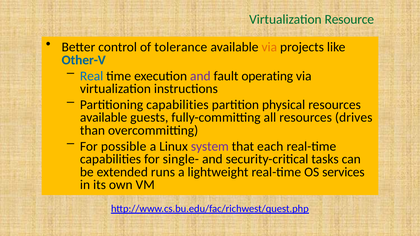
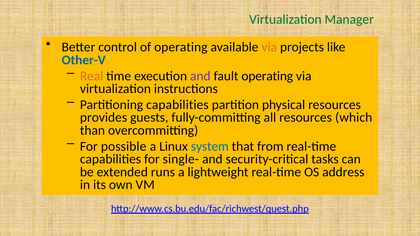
Resource: Resource -> Manager
of tolerance: tolerance -> operating
Real colour: blue -> orange
available at (104, 118): available -> provides
drives: drives -> which
system colour: purple -> blue
each: each -> from
services: services -> address
